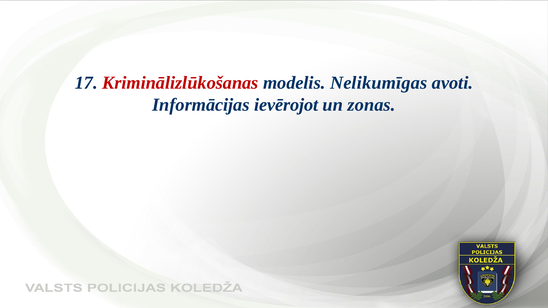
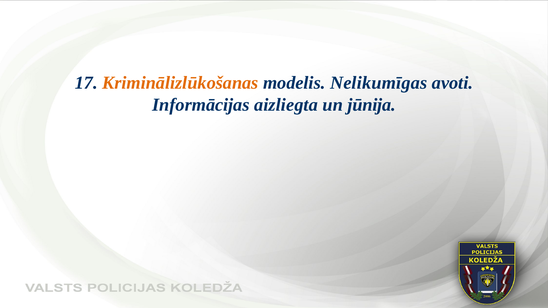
Kriminālizlūkošanas colour: red -> orange
ievērojot: ievērojot -> aizliegta
zonas: zonas -> jūnija
